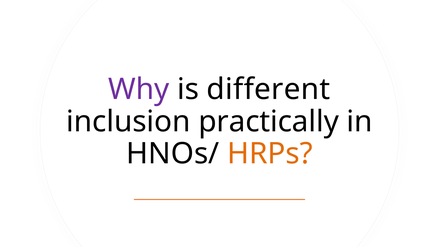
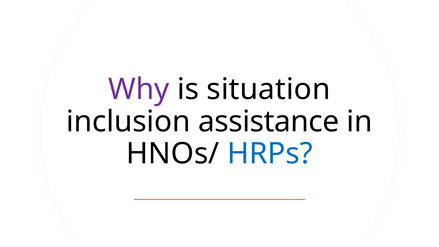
different: different -> situation
practically: practically -> assistance
HRPs colour: orange -> blue
